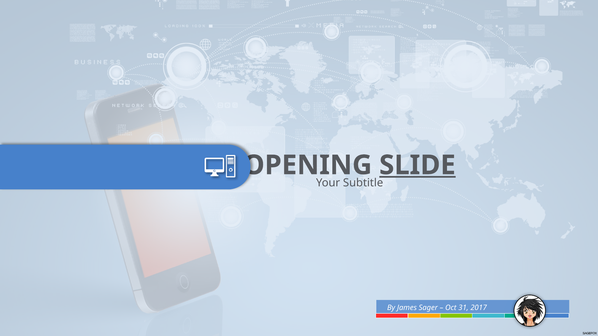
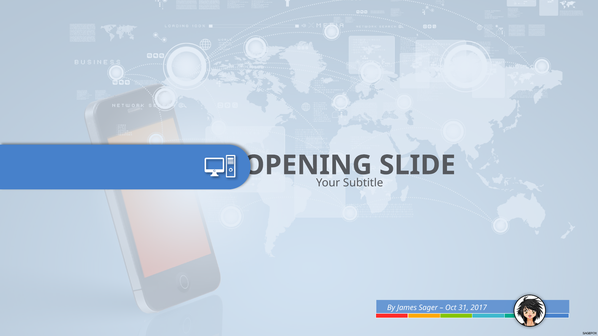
SLIDE underline: present -> none
